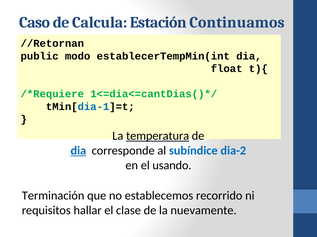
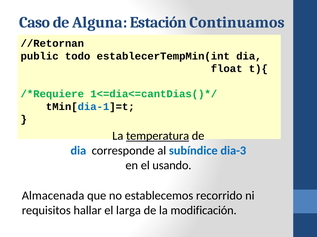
Calcula: Calcula -> Alguna
modo: modo -> todo
dia at (78, 151) underline: present -> none
dia-2: dia-2 -> dia-3
Terminación: Terminación -> Almacenada
clase: clase -> larga
nuevamente: nuevamente -> modificación
